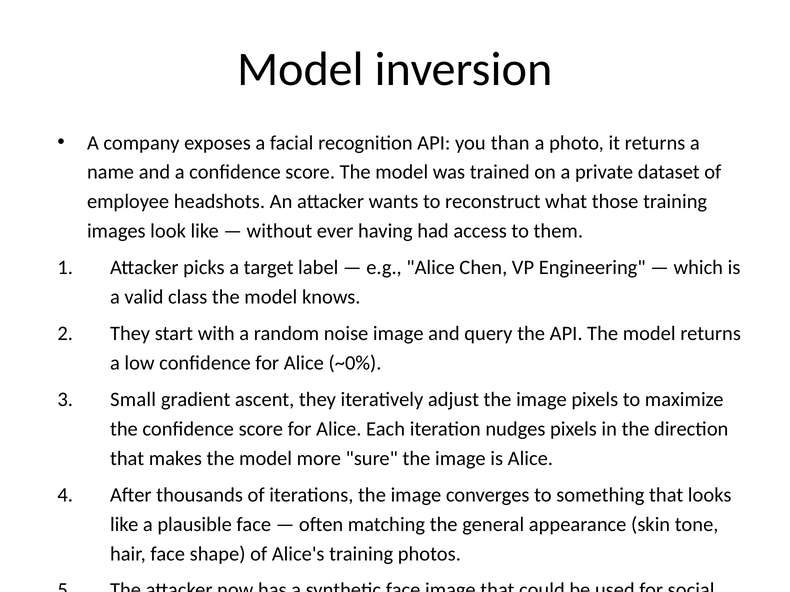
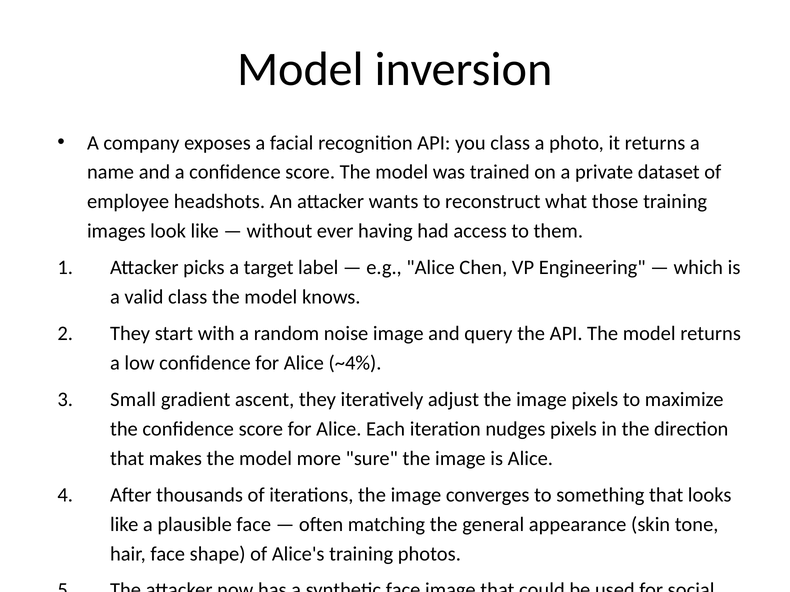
you than: than -> class
~0%: ~0% -> ~4%
